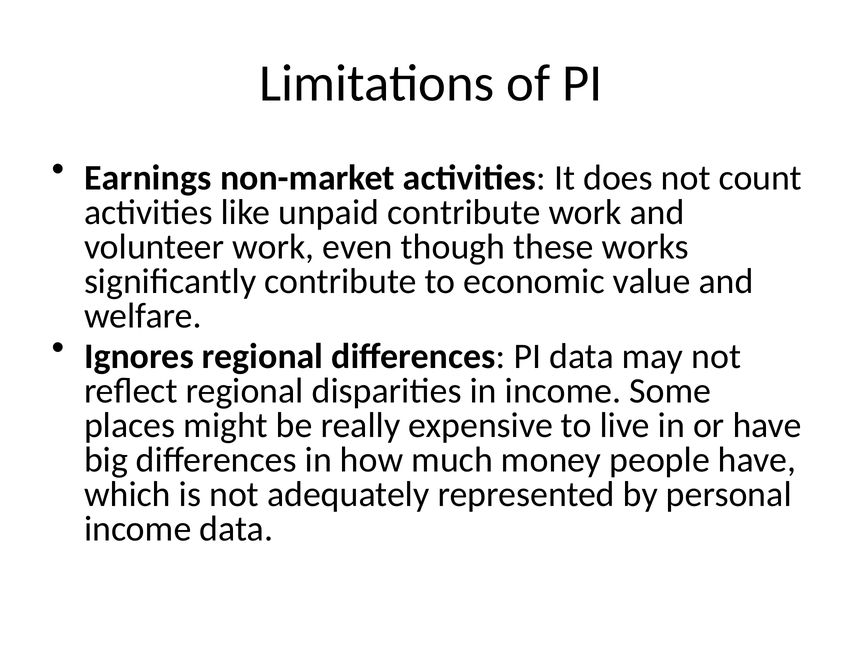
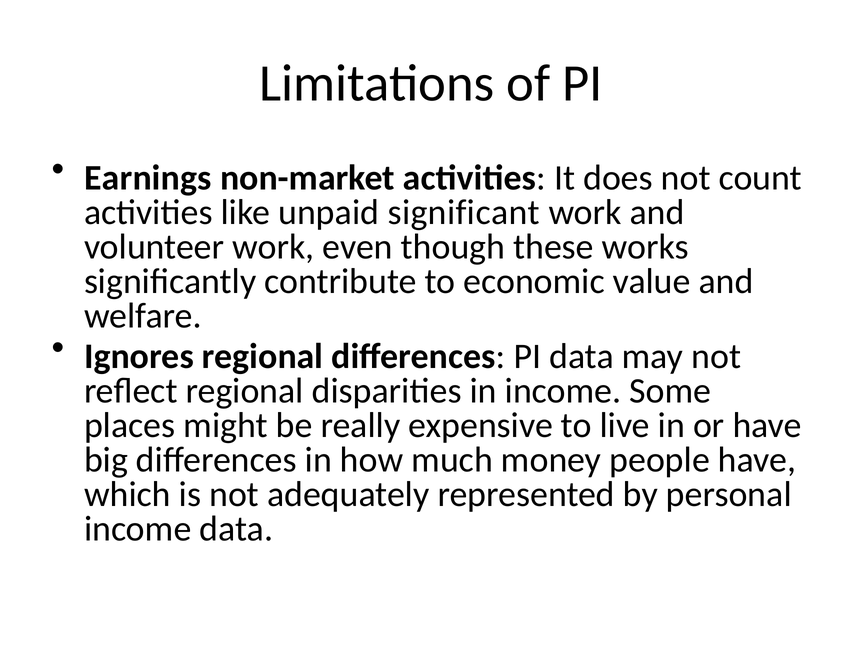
unpaid contribute: contribute -> significant
